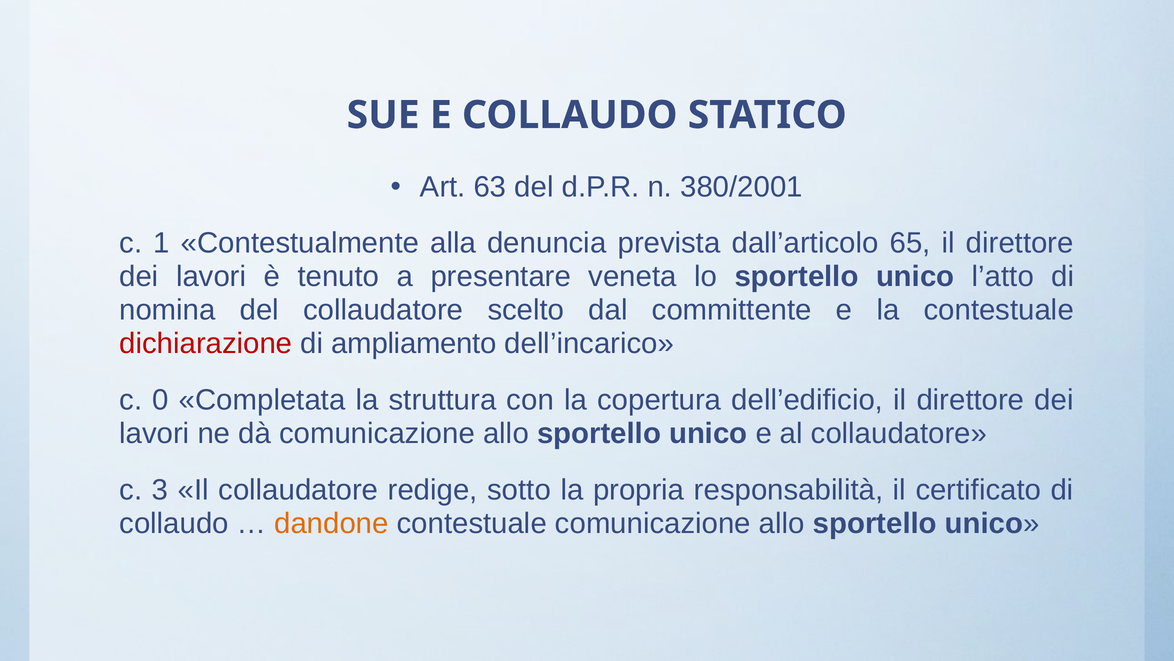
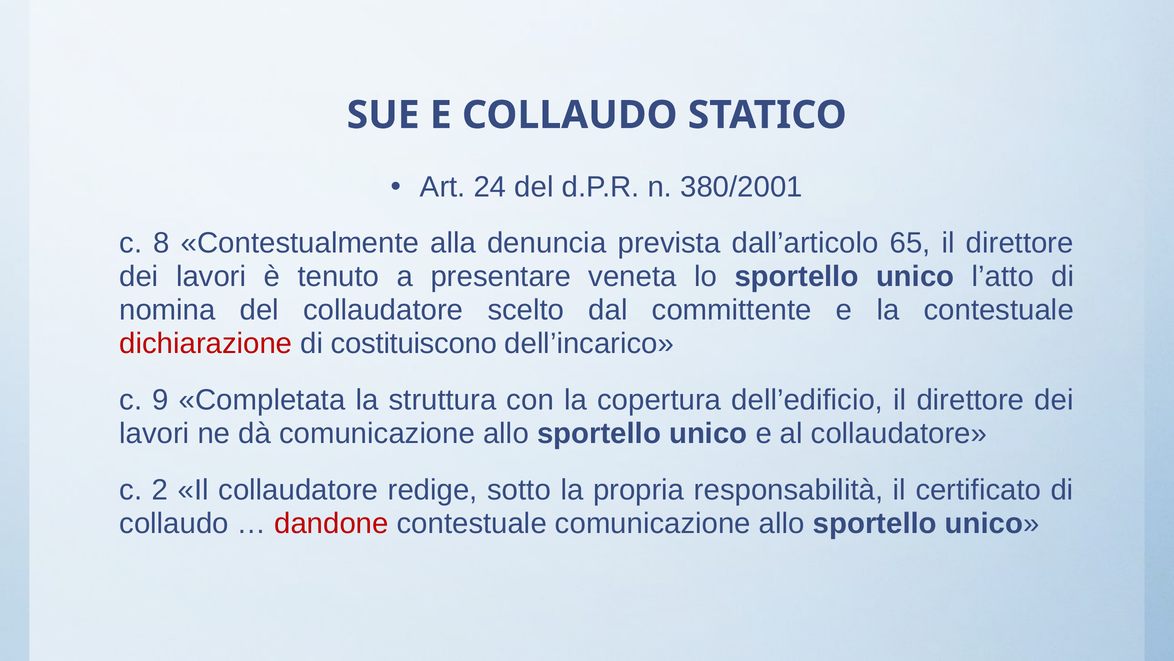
63: 63 -> 24
1: 1 -> 8
ampliamento: ampliamento -> costituiscono
0: 0 -> 9
3: 3 -> 2
dandone colour: orange -> red
